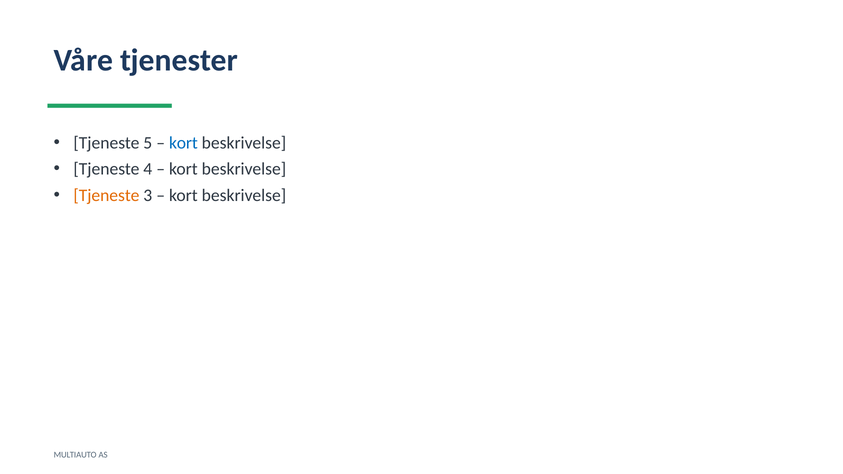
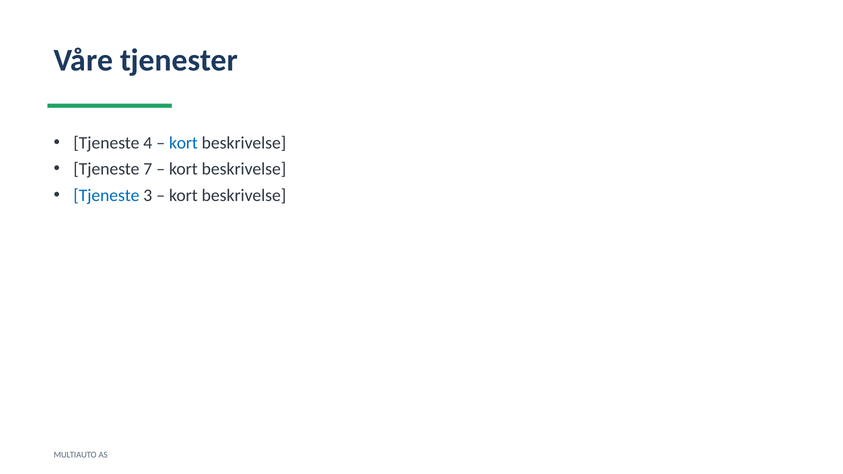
5: 5 -> 4
4: 4 -> 7
Tjeneste at (106, 195) colour: orange -> blue
